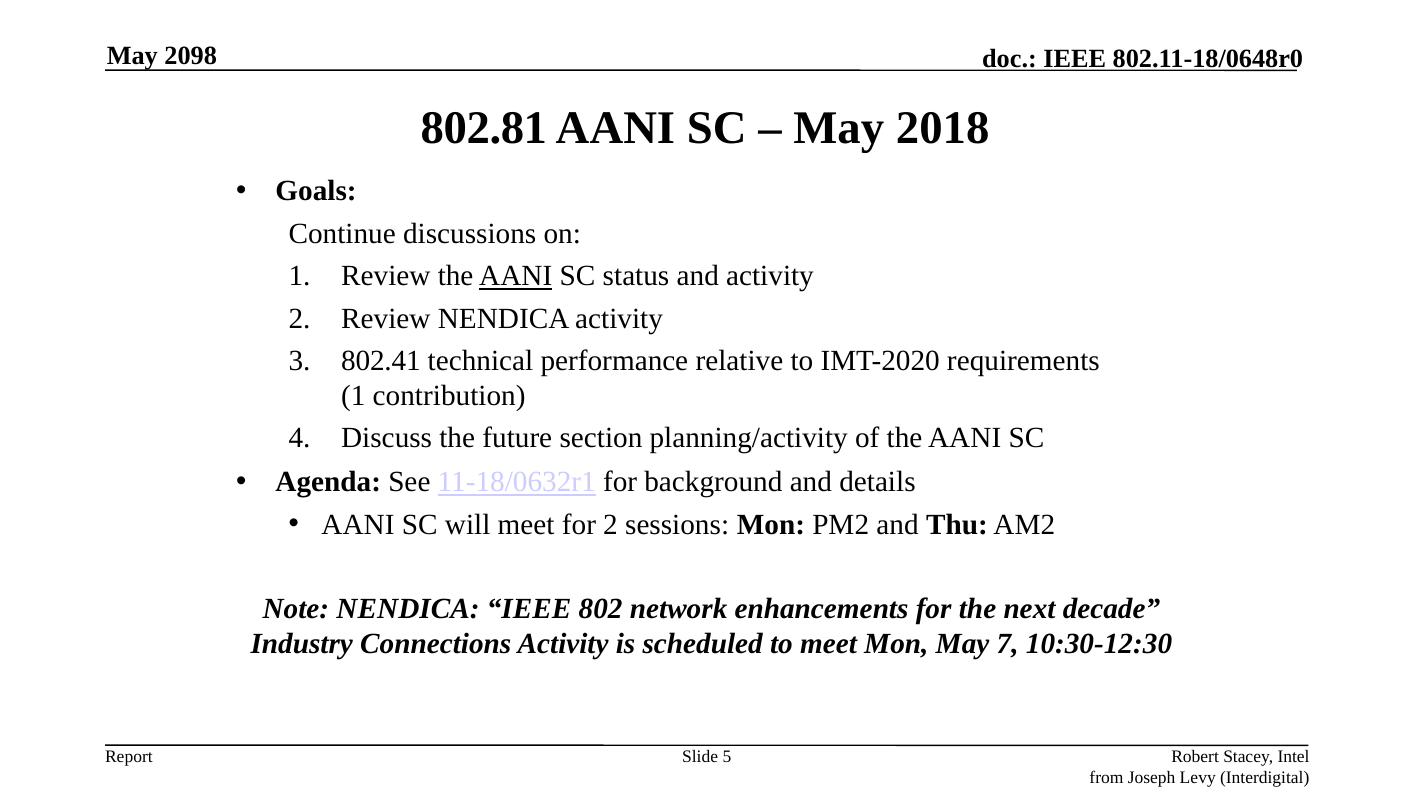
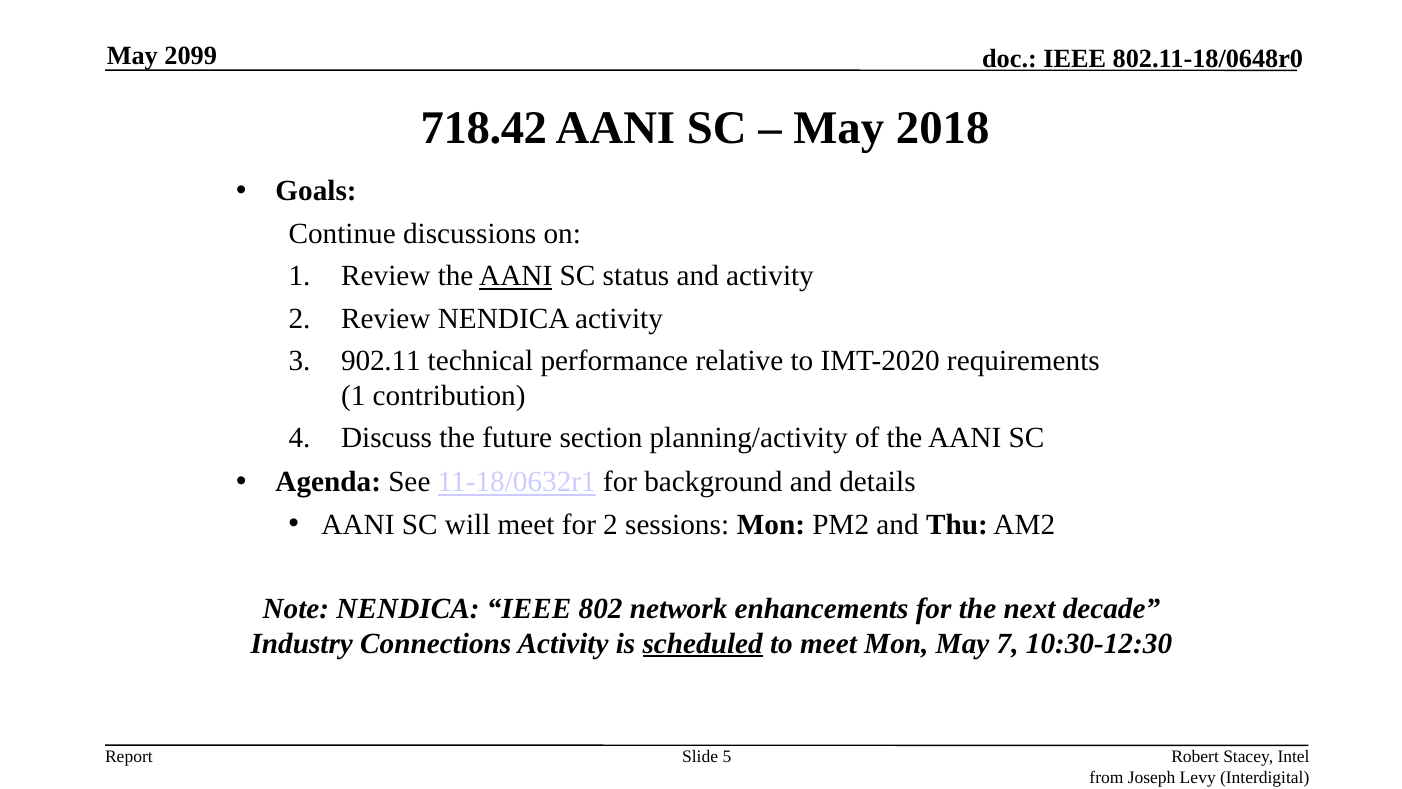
2098: 2098 -> 2099
802.81: 802.81 -> 718.42
802.41: 802.41 -> 902.11
scheduled underline: none -> present
